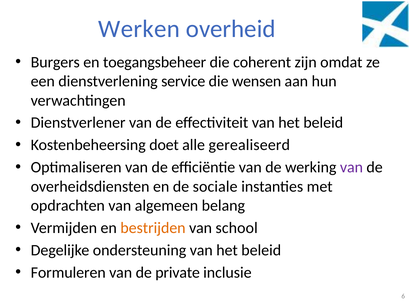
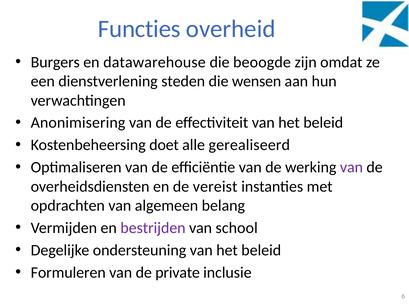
Werken: Werken -> Functies
toegangsbeheer: toegangsbeheer -> datawarehouse
coherent: coherent -> beoogde
service: service -> steden
Dienstverlener: Dienstverlener -> Anonimisering
sociale: sociale -> vereist
bestrijden colour: orange -> purple
